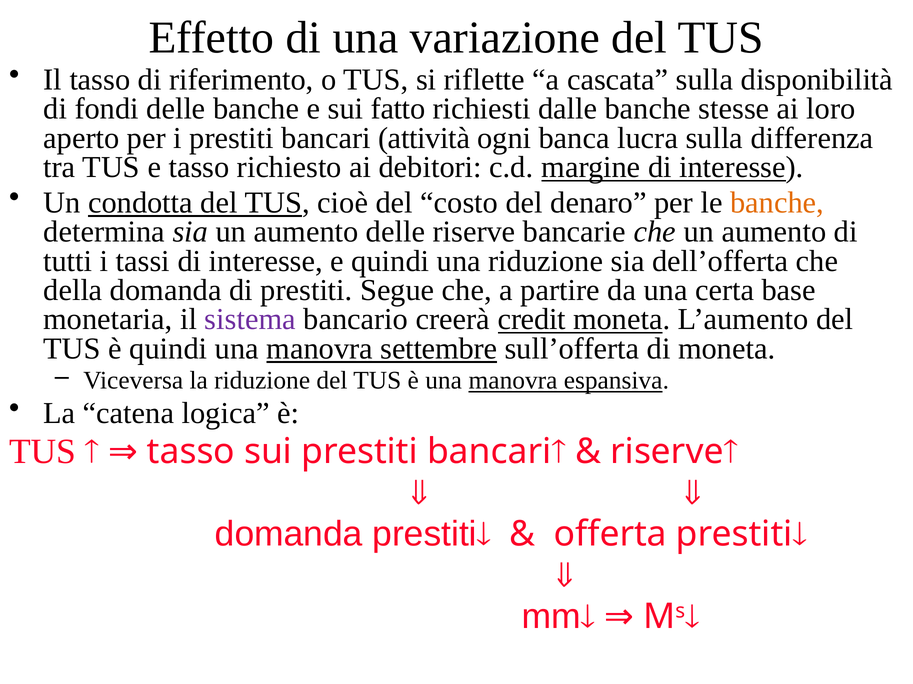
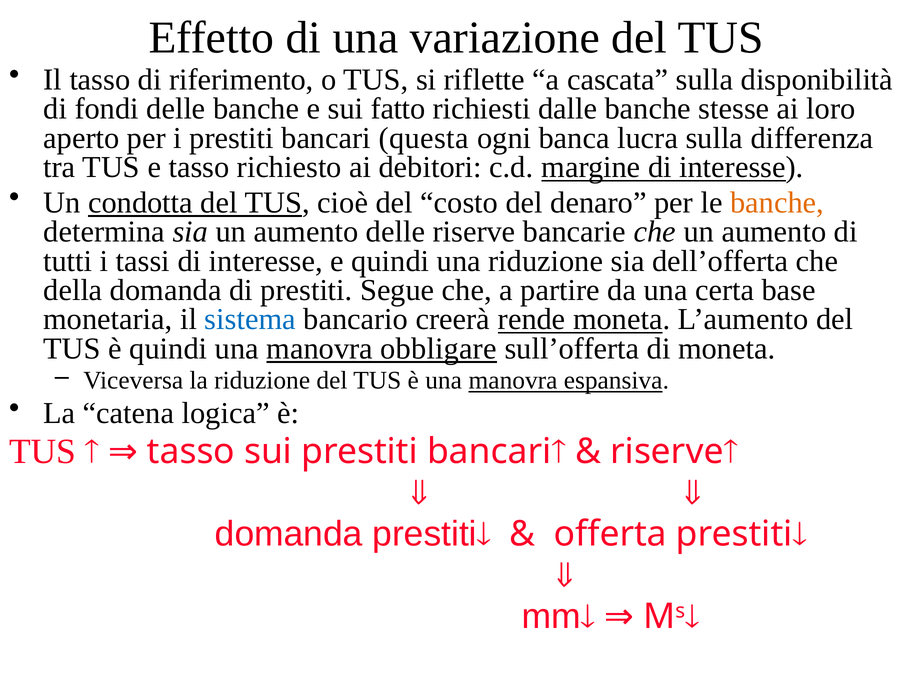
attività: attività -> questa
sistema colour: purple -> blue
credit: credit -> rende
settembre: settembre -> obbligare
